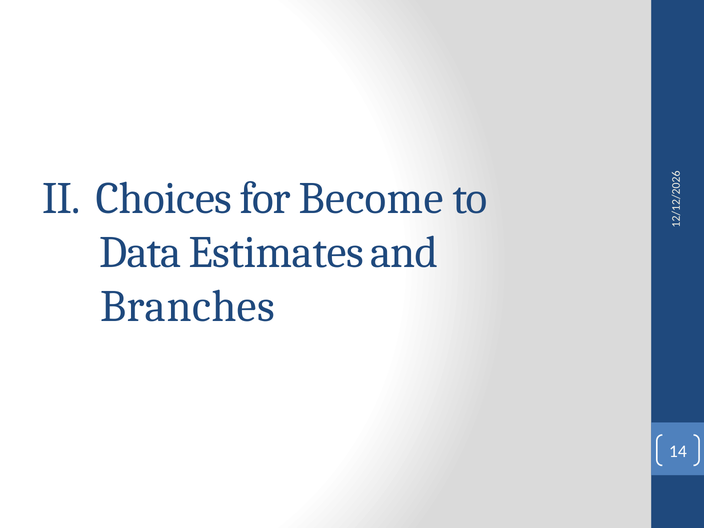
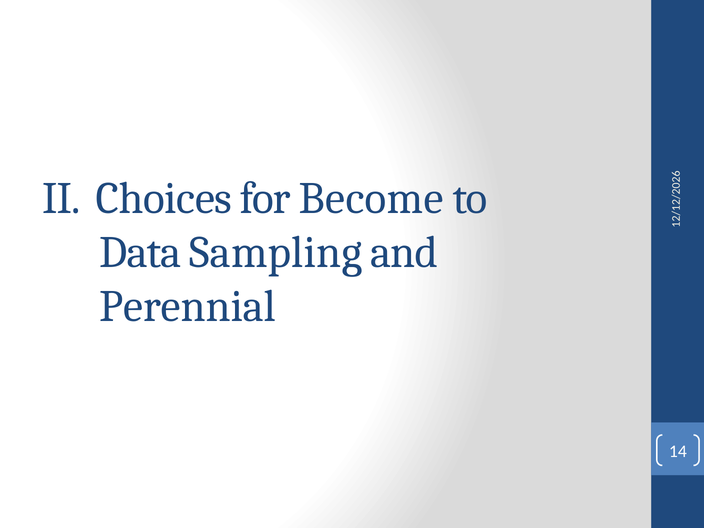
Estimates: Estimates -> Sampling
Branches: Branches -> Perennial
